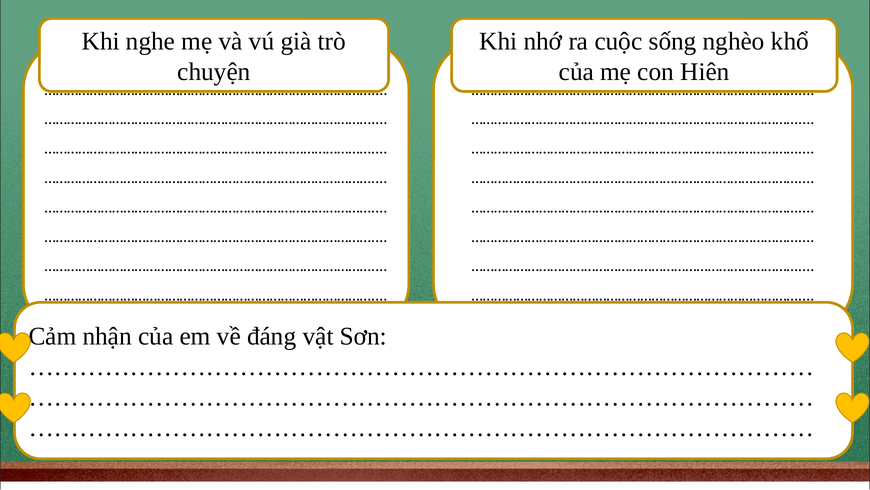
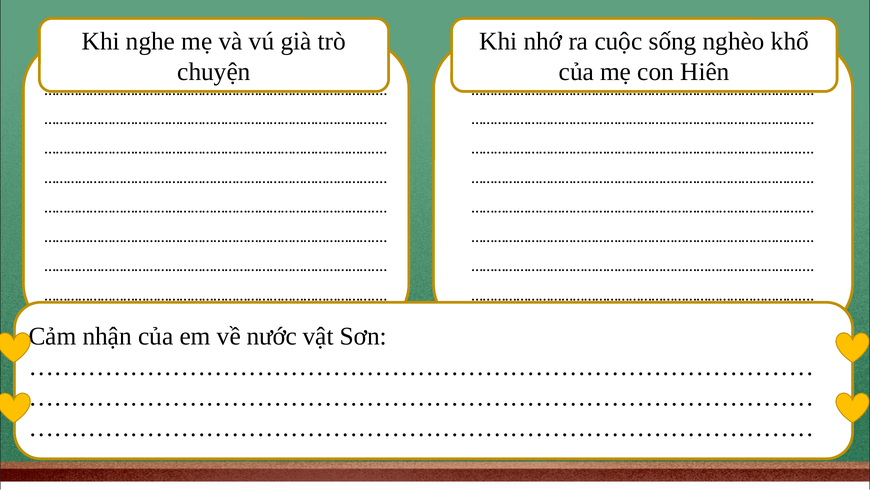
đáng: đáng -> nước
